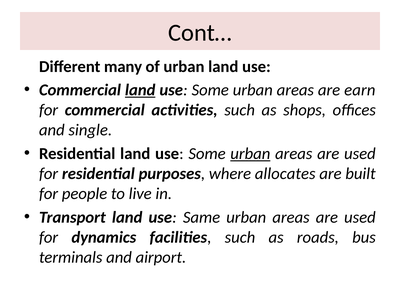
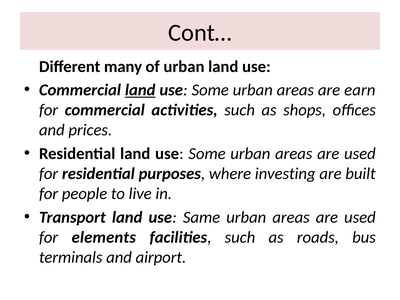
single: single -> prices
urban at (250, 154) underline: present -> none
allocates: allocates -> investing
dynamics: dynamics -> elements
